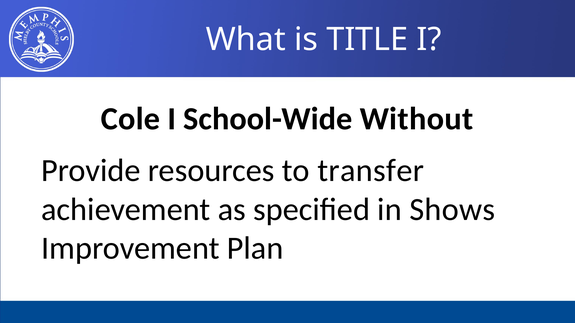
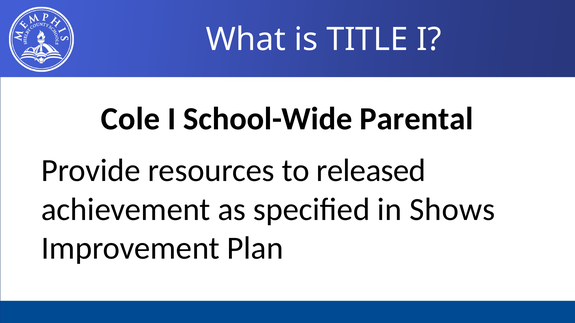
Without: Without -> Parental
transfer: transfer -> released
